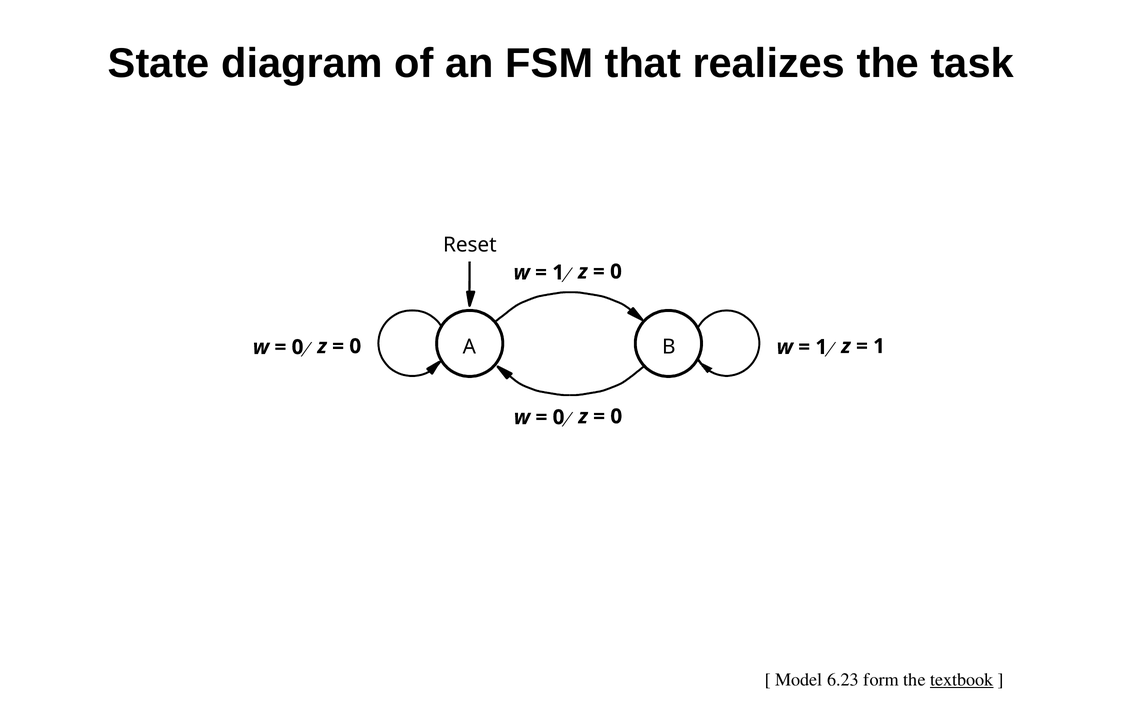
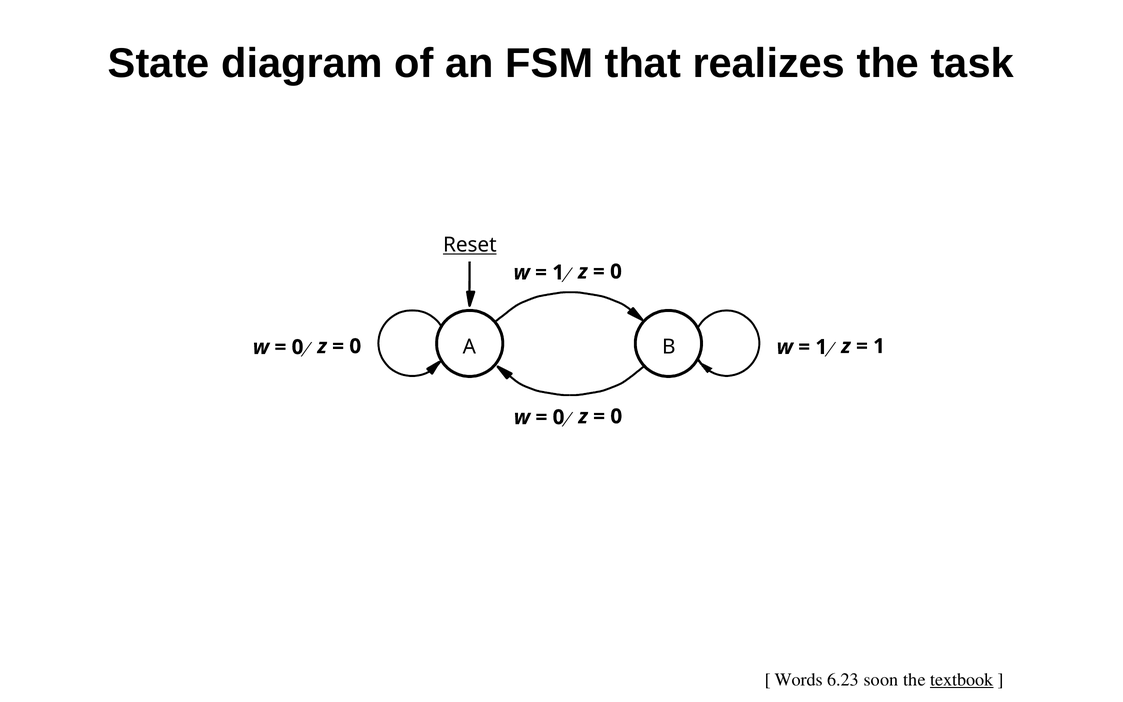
Reset underline: none -> present
Model: Model -> Words
form: form -> soon
